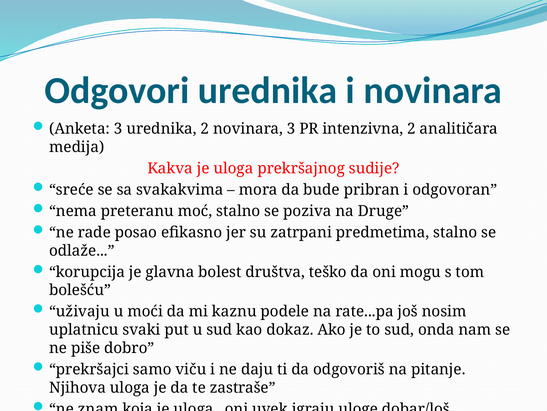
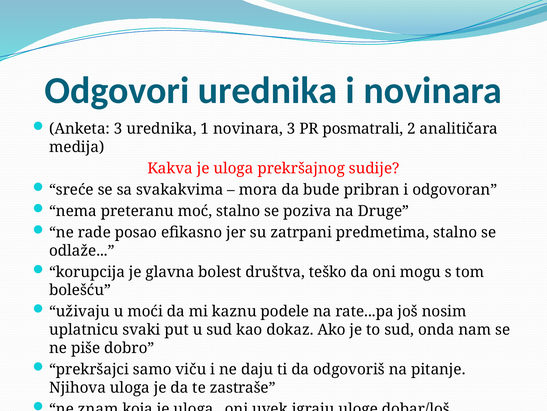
urednika 2: 2 -> 1
intenzivna: intenzivna -> posmatrali
